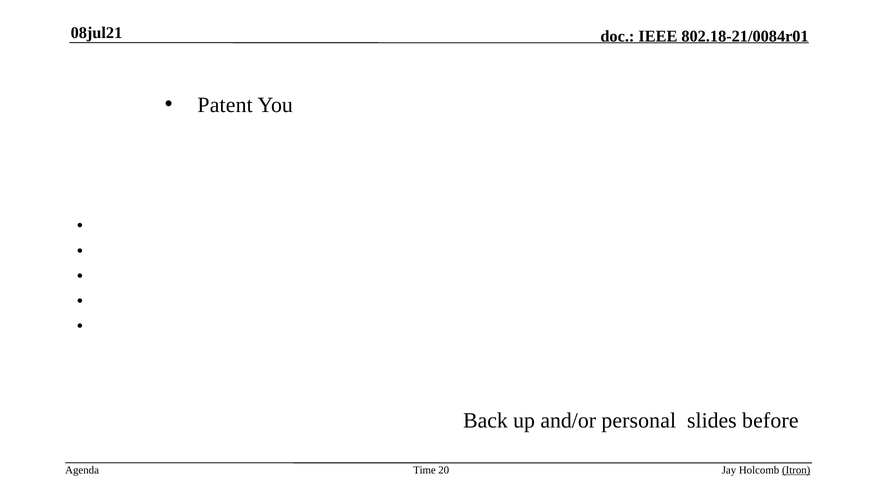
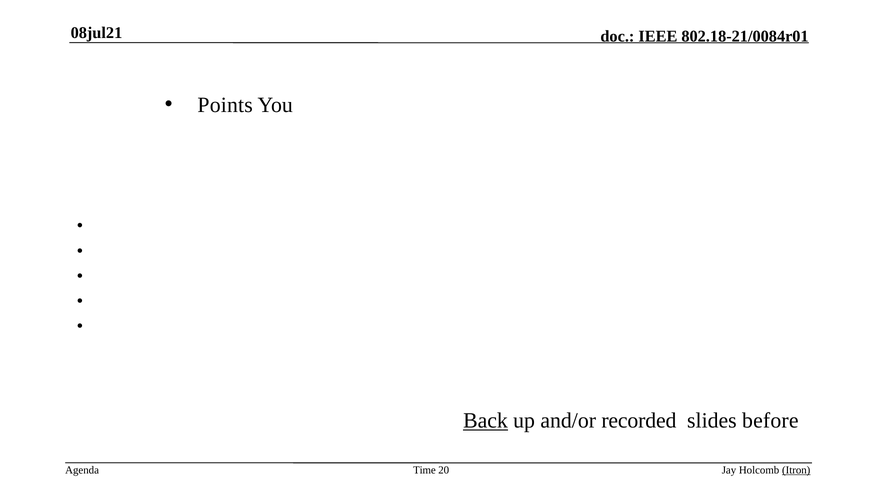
Patent: Patent -> Points
Back underline: none -> present
personal: personal -> recorded
